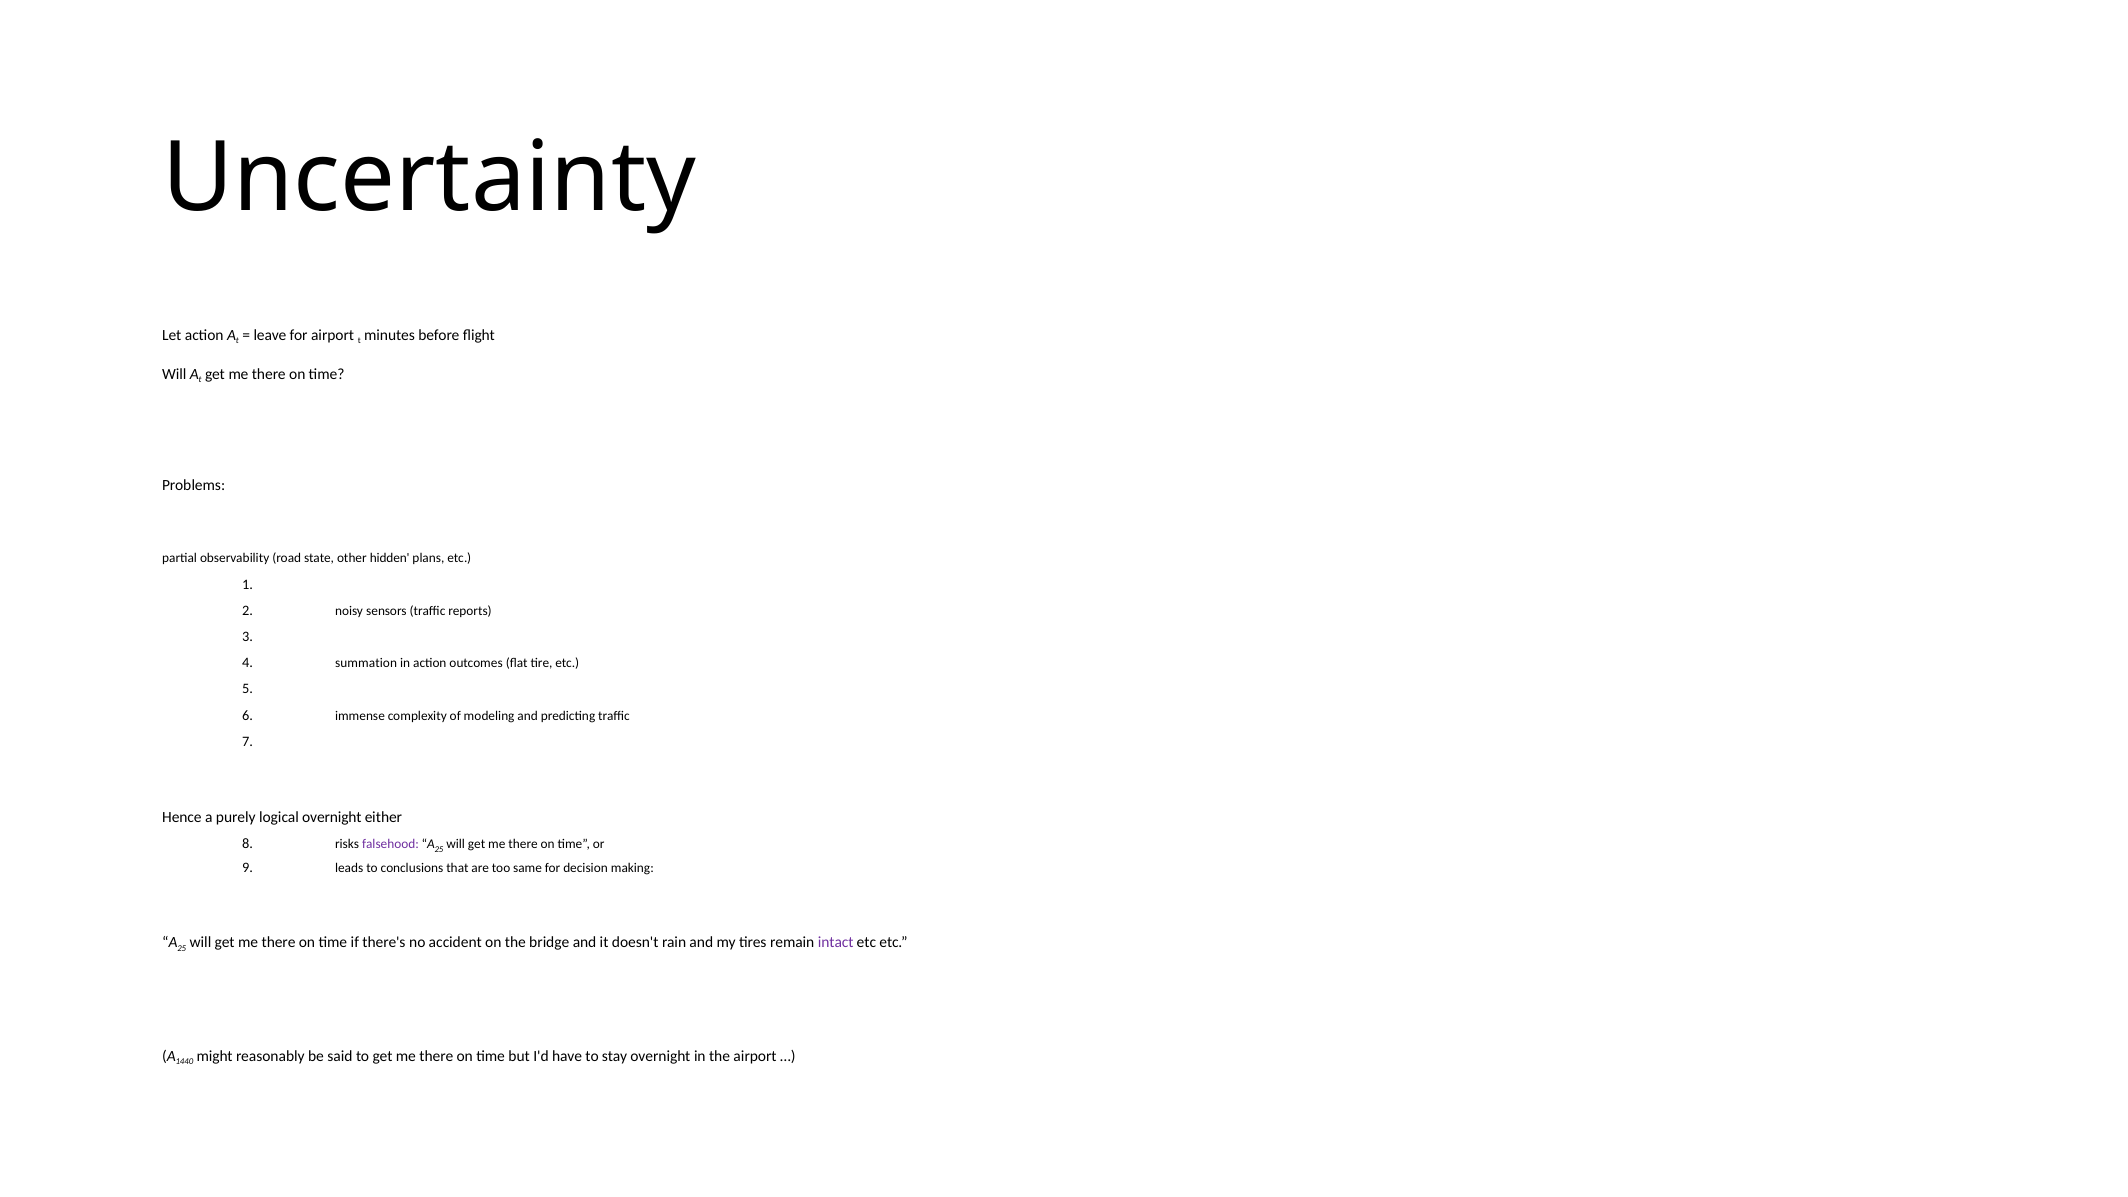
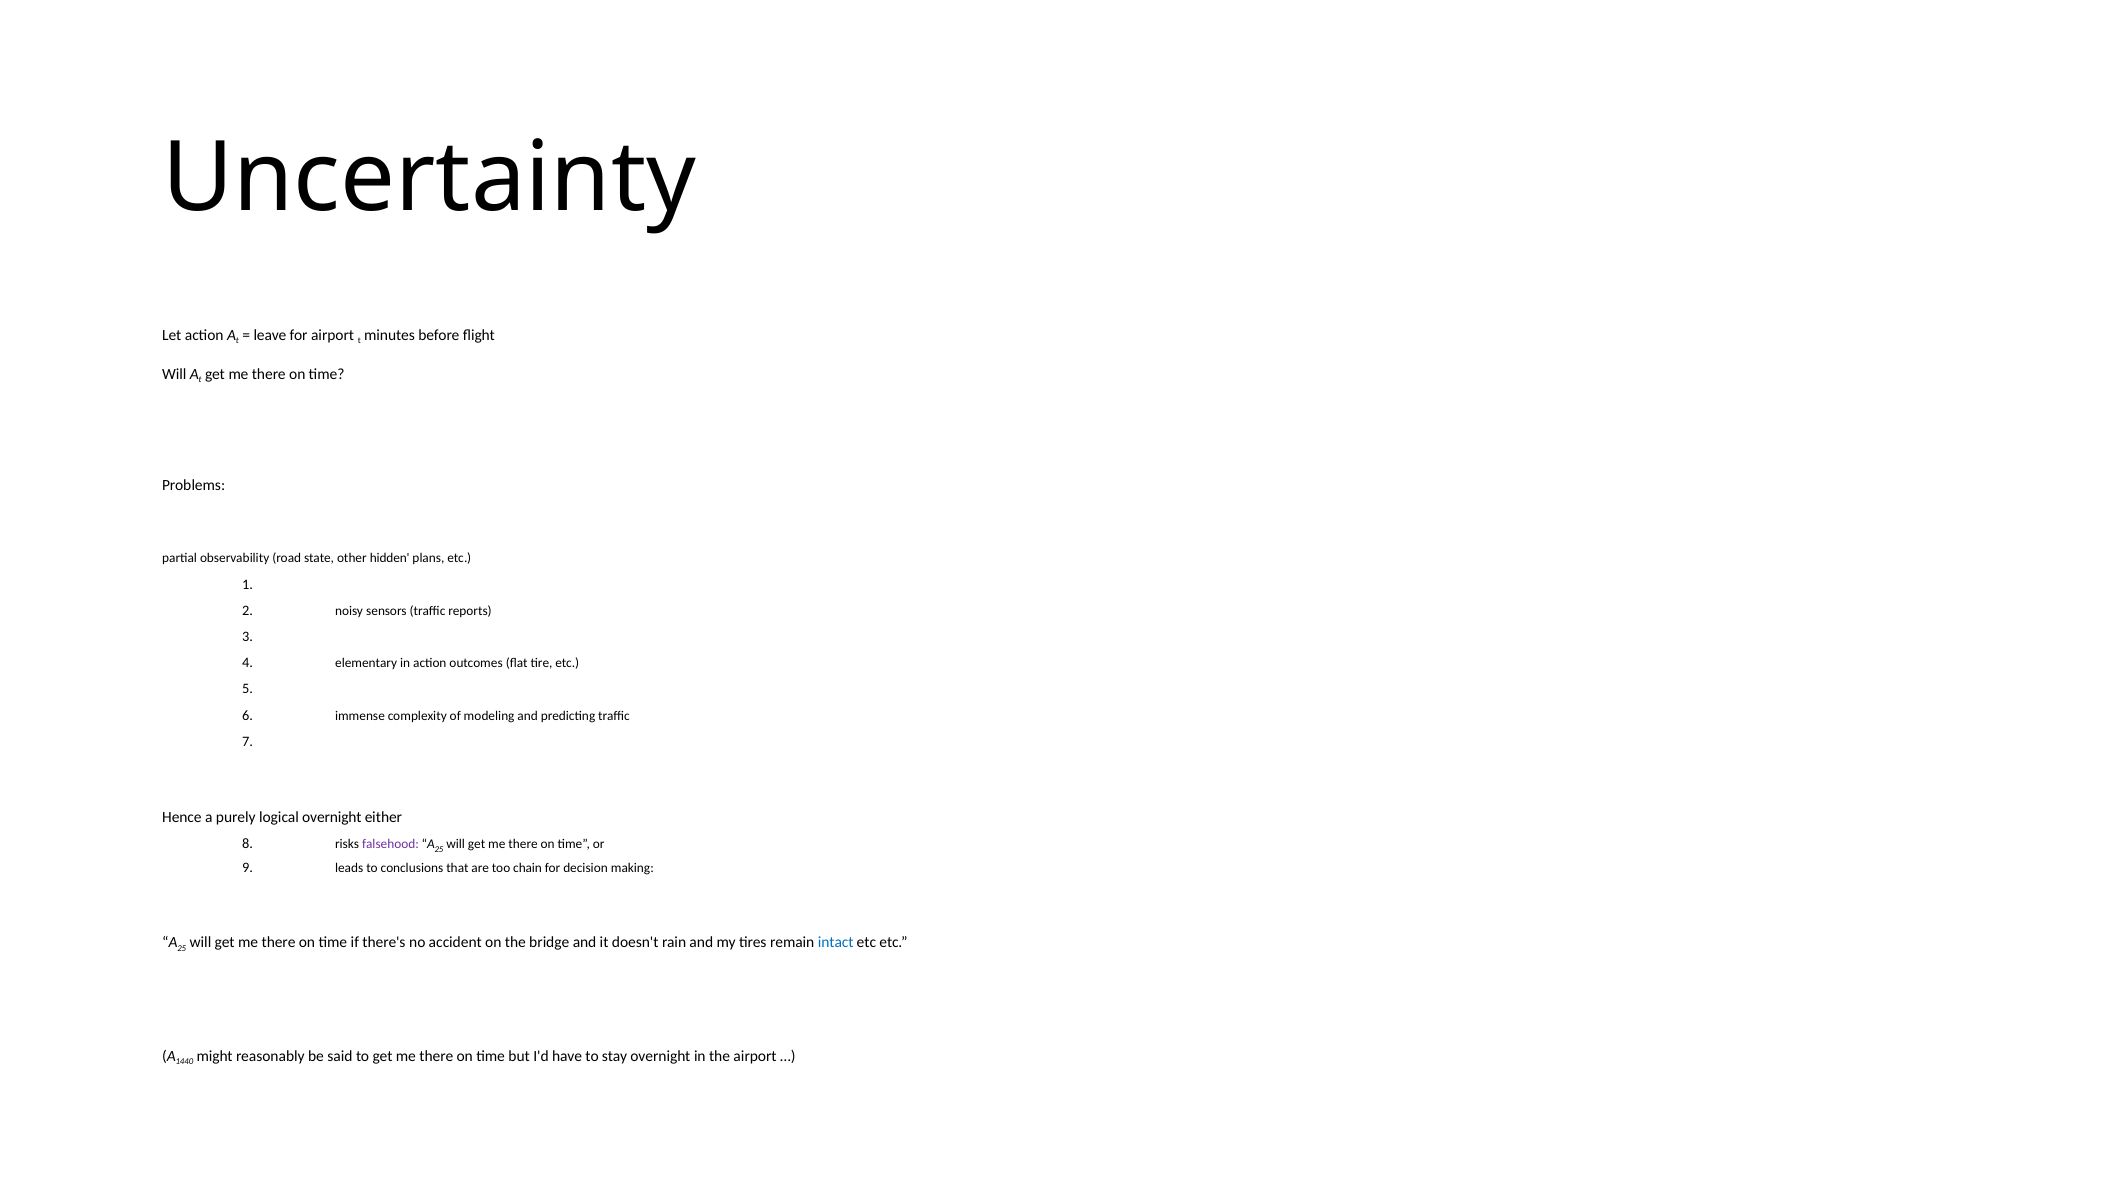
summation: summation -> elementary
same: same -> chain
intact colour: purple -> blue
